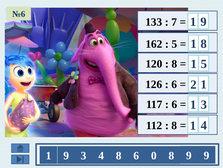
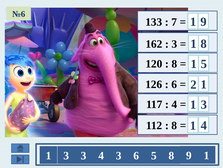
5 at (174, 44): 5 -> 3
6 at (174, 104): 6 -> 4
9 at (66, 155): 9 -> 3
4 8: 8 -> 3
6 0: 0 -> 5
8 9 9: 9 -> 1
